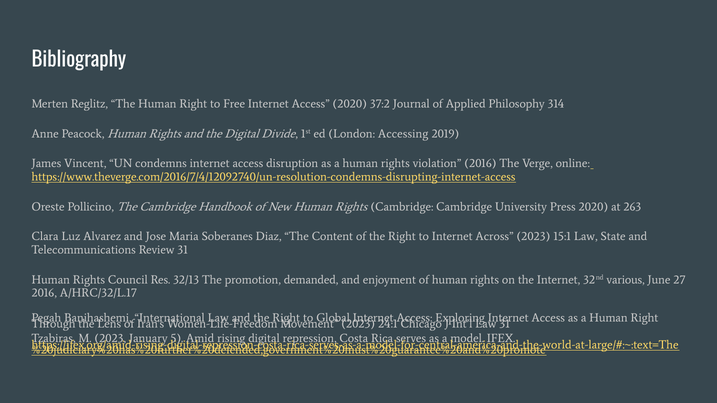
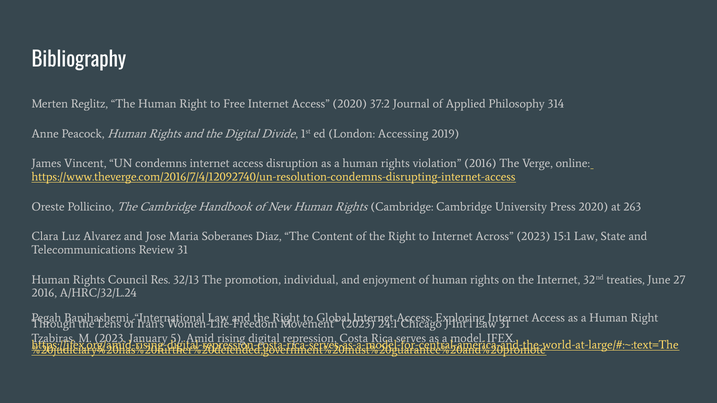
demanded: demanded -> individual
various: various -> treaties
A/HRC/32/L.17: A/HRC/32/L.17 -> A/HRC/32/L.24
